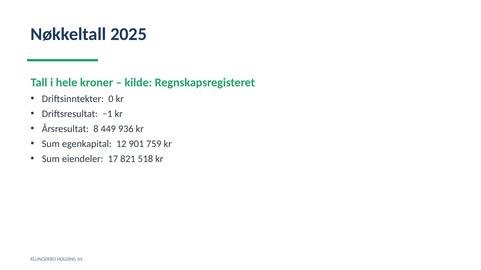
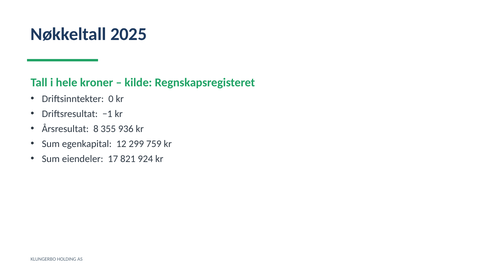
449: 449 -> 355
901: 901 -> 299
518: 518 -> 924
